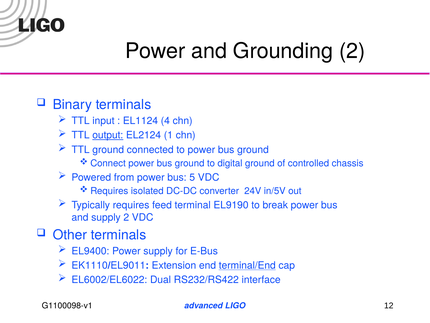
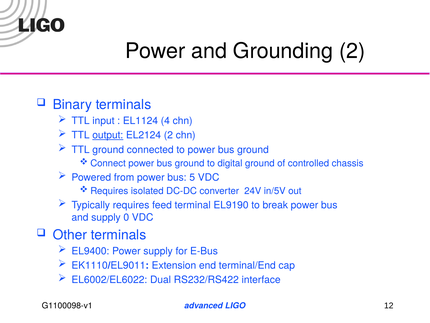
EL2124 1: 1 -> 2
supply 2: 2 -> 0
terminal/End underline: present -> none
